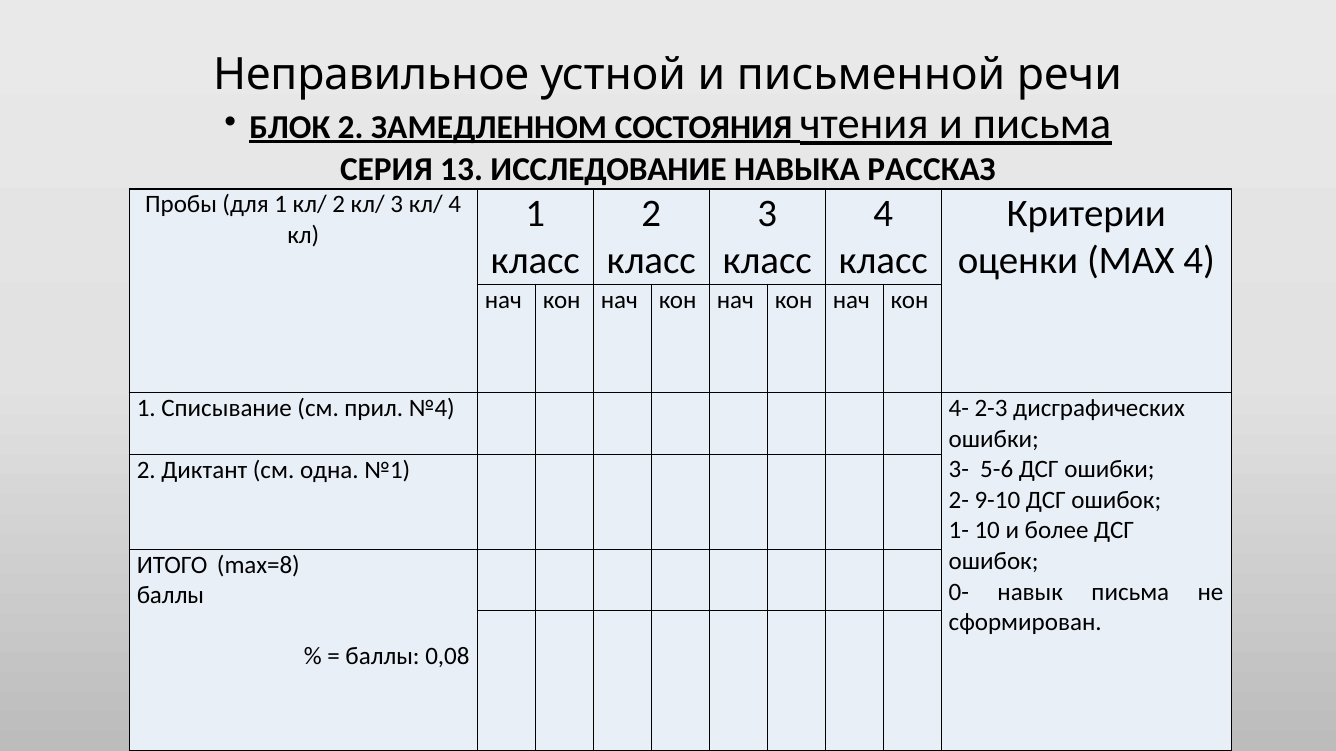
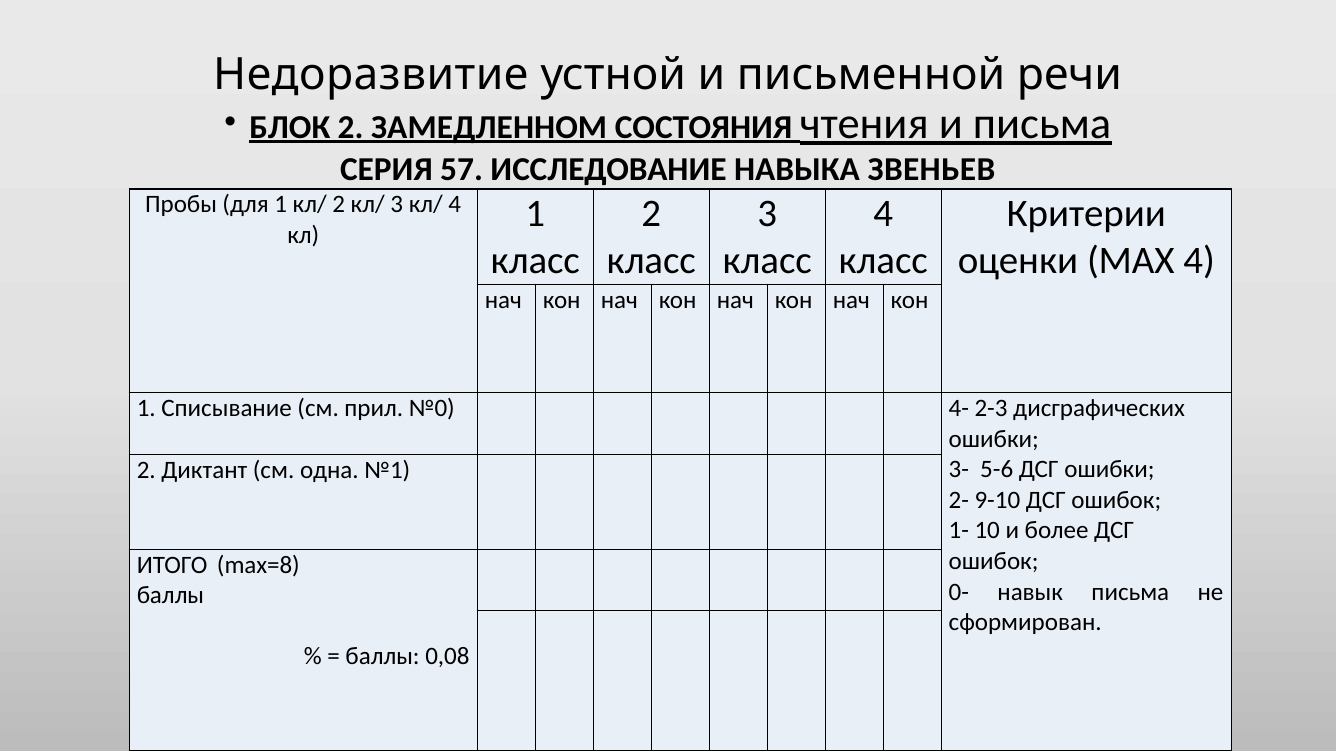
Неправильное: Неправильное -> Недоразвитие
13: 13 -> 57
РАССКАЗ: РАССКАЗ -> ЗВЕНЬЕВ
№4: №4 -> №0
